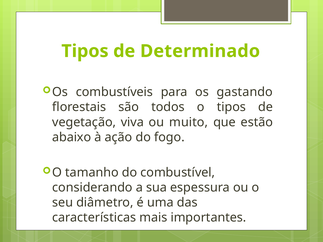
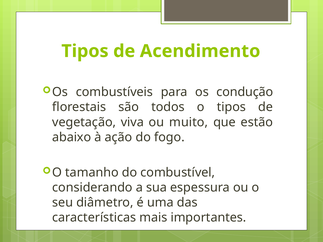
Determinado: Determinado -> Acendimento
gastando: gastando -> condução
